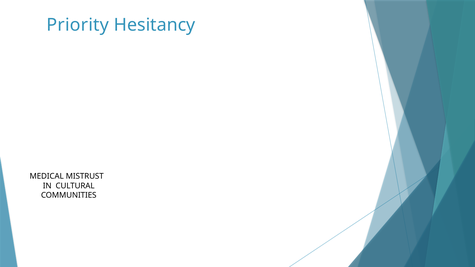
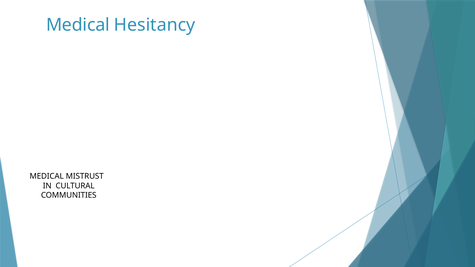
Priority at (78, 25): Priority -> Medical
